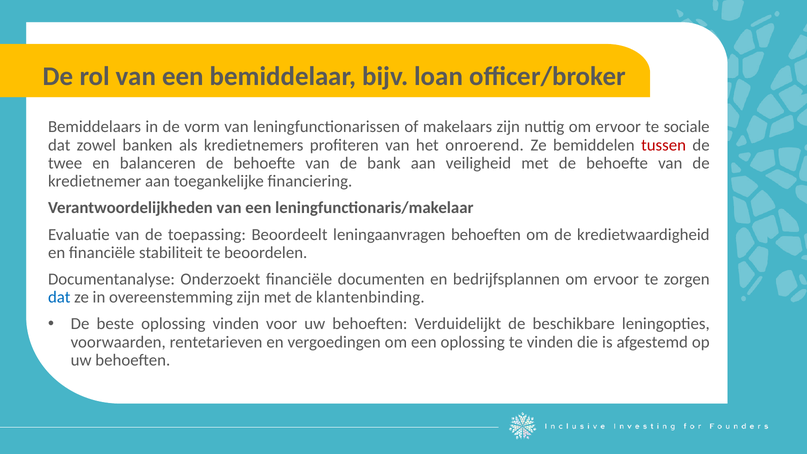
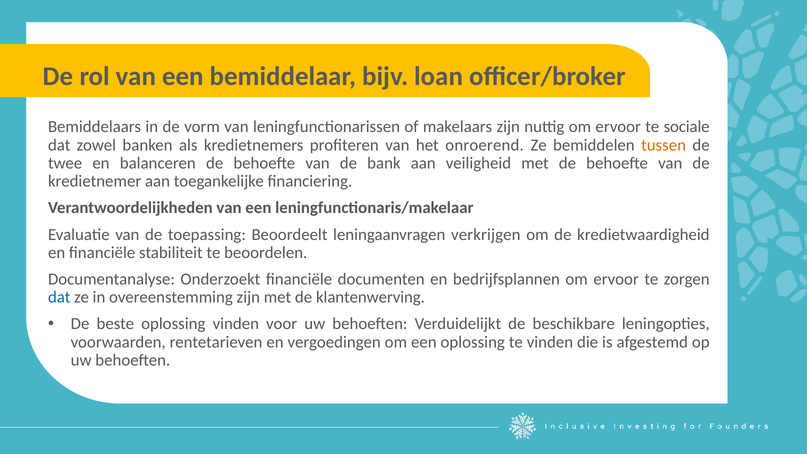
tussen colour: red -> orange
leningaanvragen behoeften: behoeften -> verkrijgen
klantenbinding: klantenbinding -> klantenwerving
